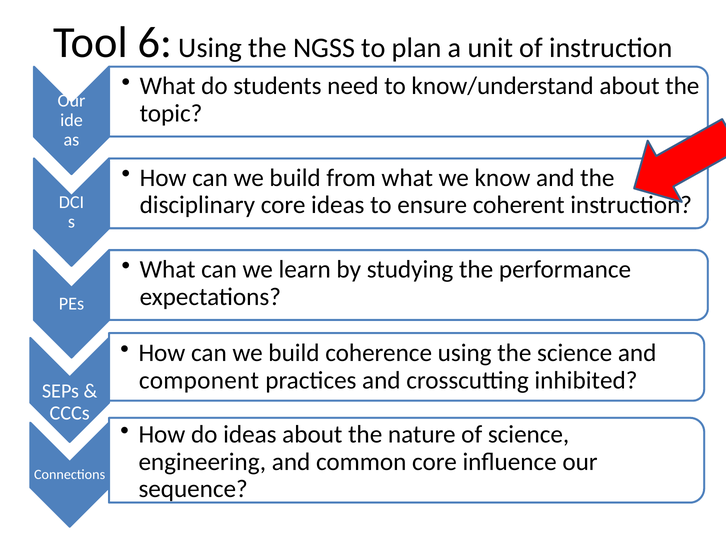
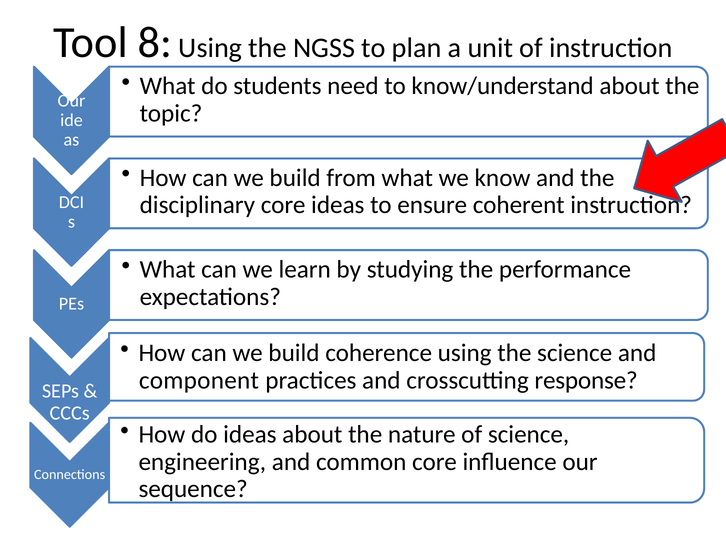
6: 6 -> 8
inhibited: inhibited -> response
